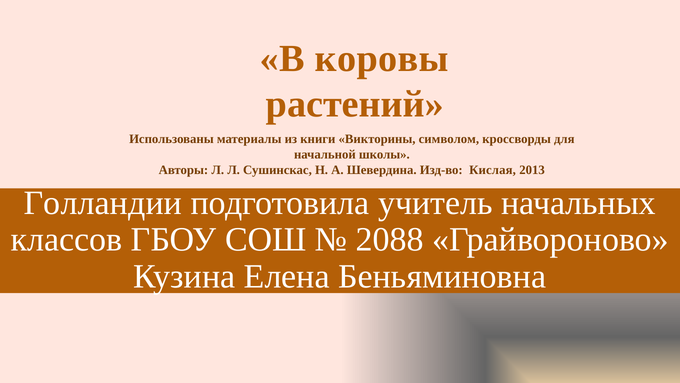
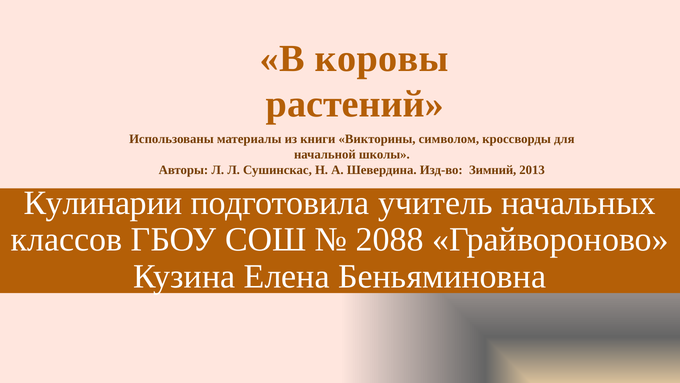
Кислая: Кислая -> Зимний
Голландии: Голландии -> Кулинарии
